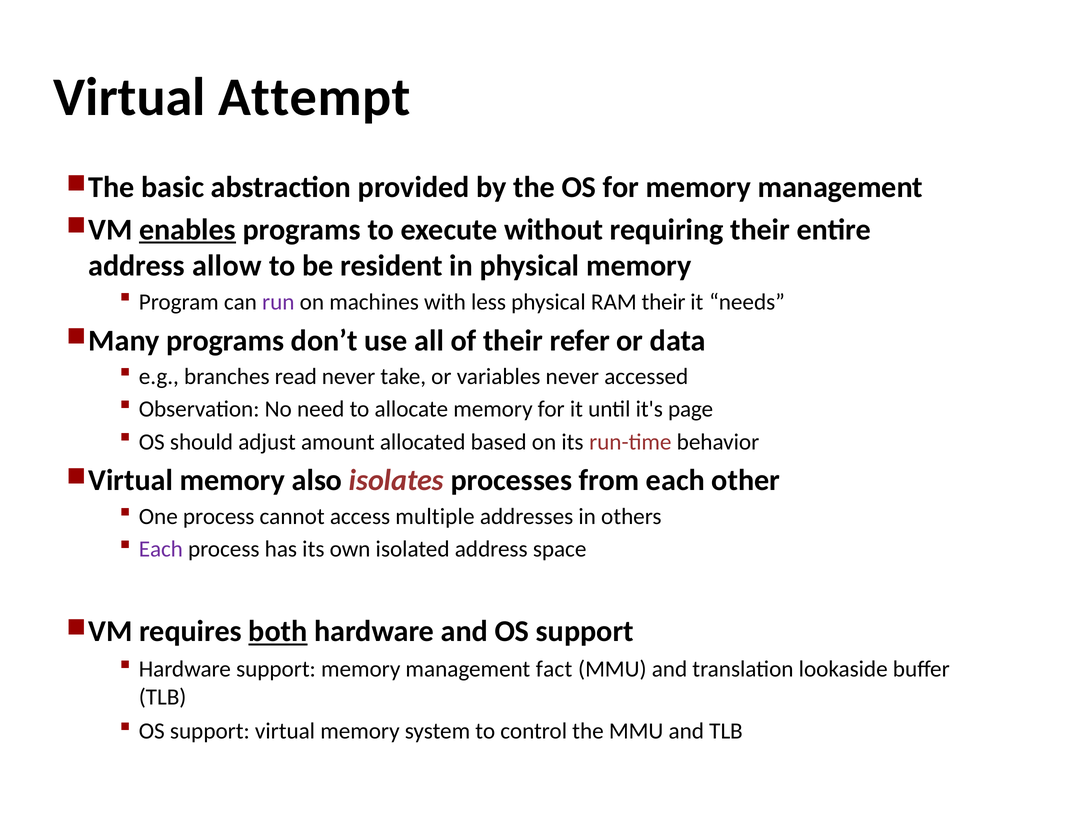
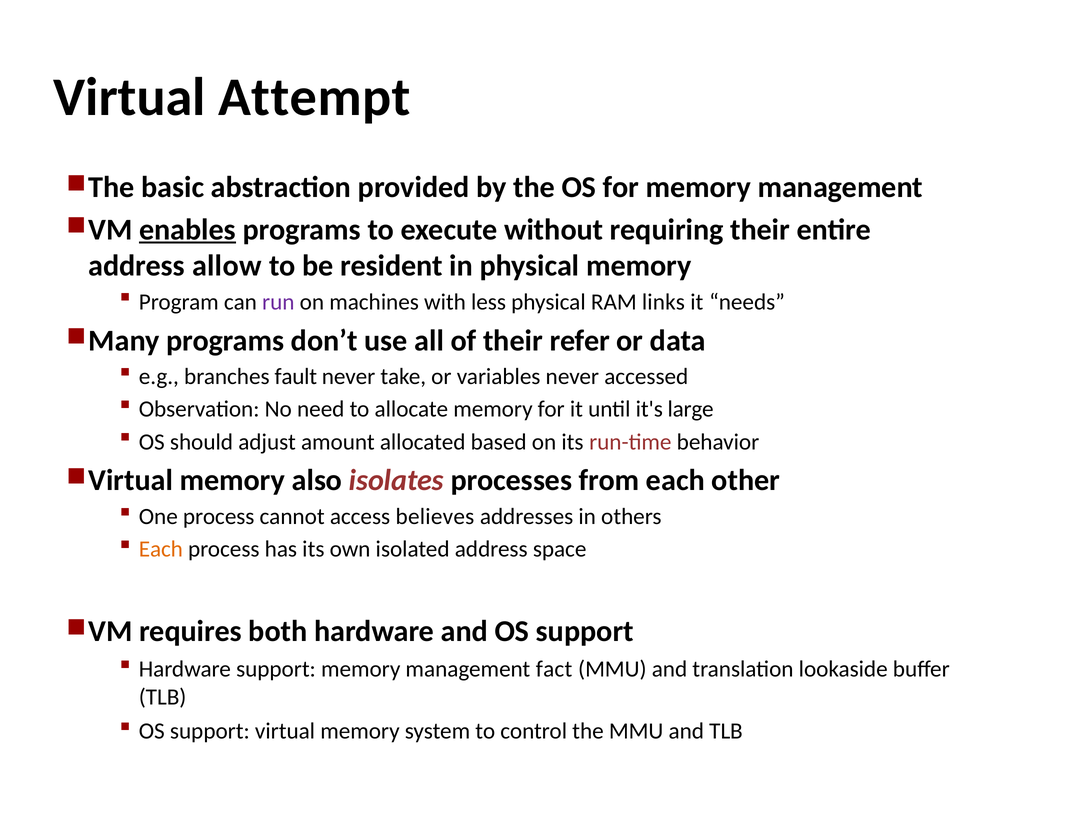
RAM their: their -> links
read: read -> fault
page: page -> large
multiple: multiple -> believes
Each at (161, 549) colour: purple -> orange
both underline: present -> none
